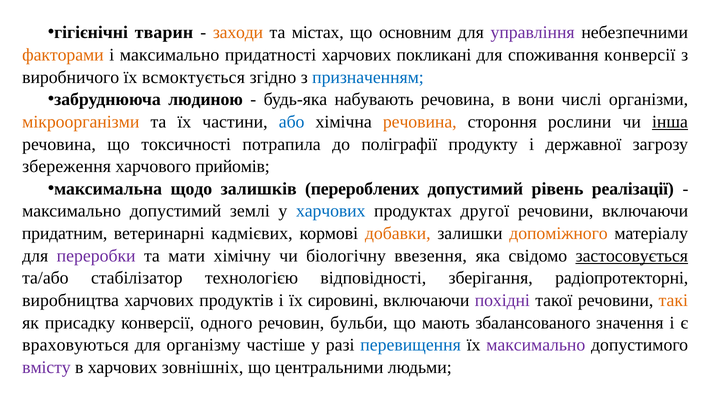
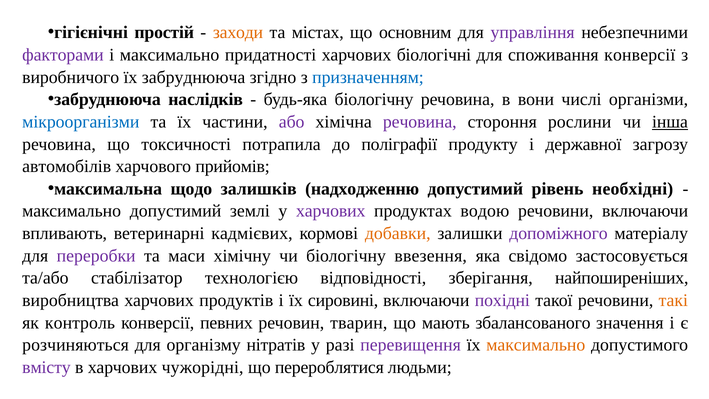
тварин: тварин -> простій
факторами colour: orange -> purple
покликані: покликані -> біологічні
їх всмоктується: всмоктується -> забруднююча
людиною: людиною -> наслідків
будь-яка набувають: набувають -> біологічну
мікроорганізми colour: orange -> blue
або colour: blue -> purple
речовина at (420, 122) colour: orange -> purple
збереження: збереження -> автомобілів
перероблених: перероблених -> надходженню
реалізації: реалізації -> необхідні
харчових at (331, 211) colour: blue -> purple
другої: другої -> водою
придатним: придатним -> впливають
допоміжного colour: orange -> purple
мати: мати -> маси
застосовується underline: present -> none
радіопротекторні: радіопротекторні -> найпоширеніших
присадку: присадку -> контроль
одного: одного -> певних
бульби: бульби -> тварин
враховуються: враховуються -> розчиняються
частіше: частіше -> нітратів
перевищення colour: blue -> purple
максимально at (536, 345) colour: purple -> orange
зовнішніх: зовнішніх -> чужорідні
центральними: центральними -> перероблятися
